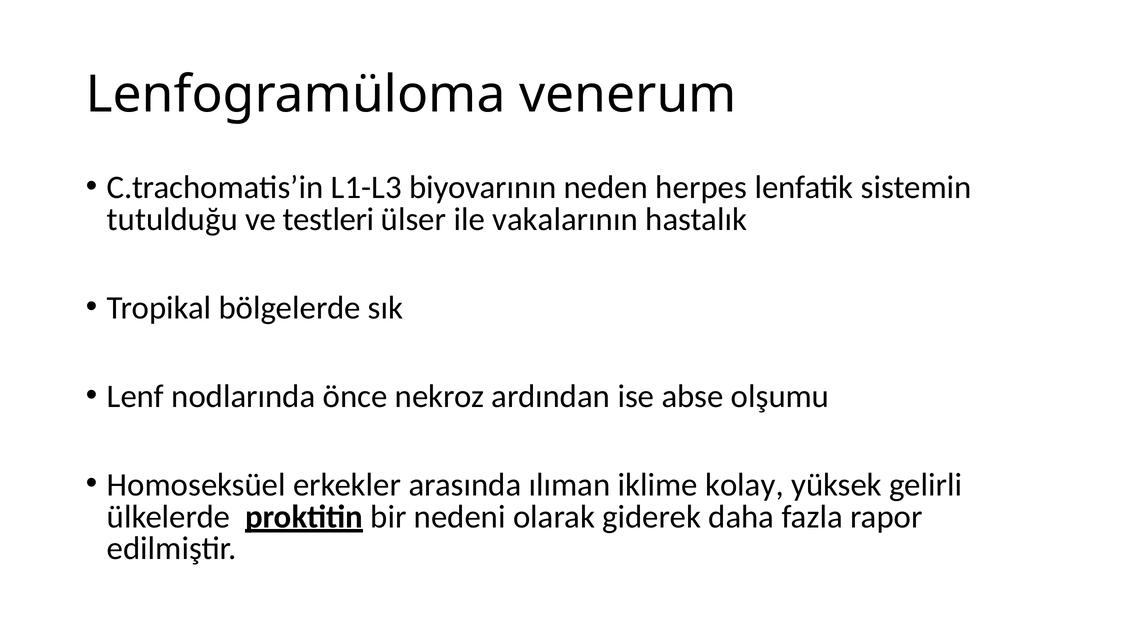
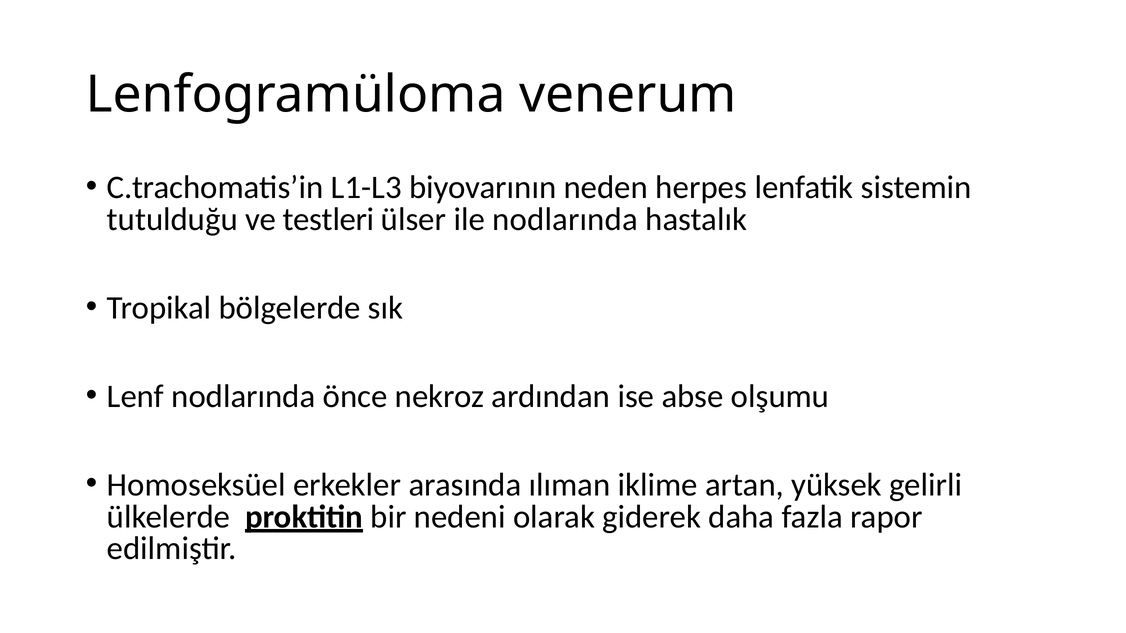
ile vakalarının: vakalarının -> nodlarında
kolay: kolay -> artan
